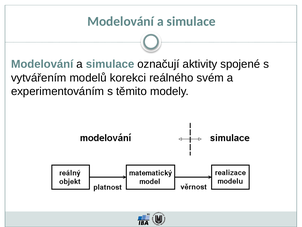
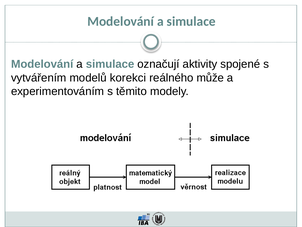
svém: svém -> může
